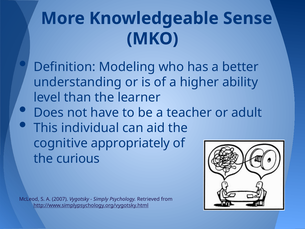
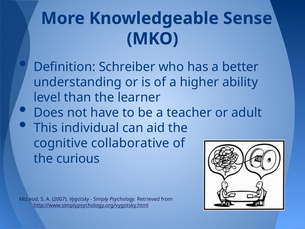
Modeling: Modeling -> Schreiber
appropriately: appropriately -> collaborative
